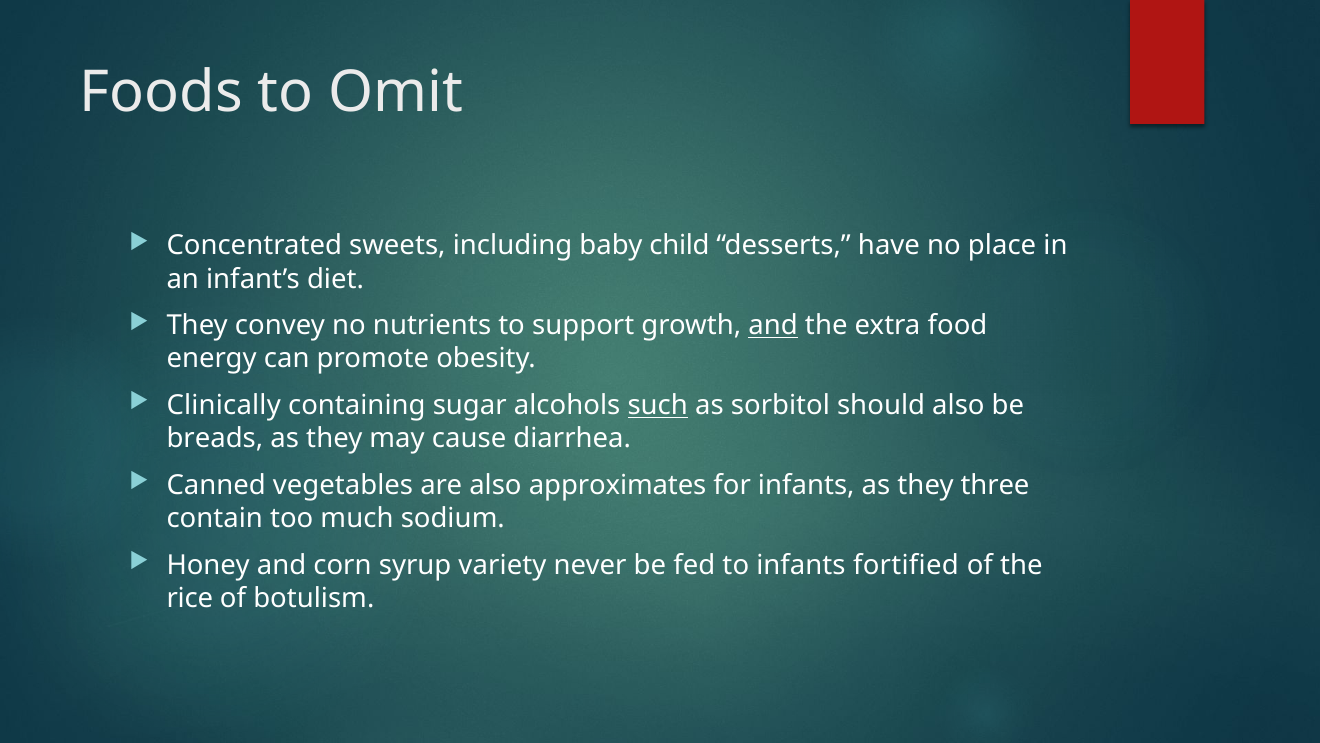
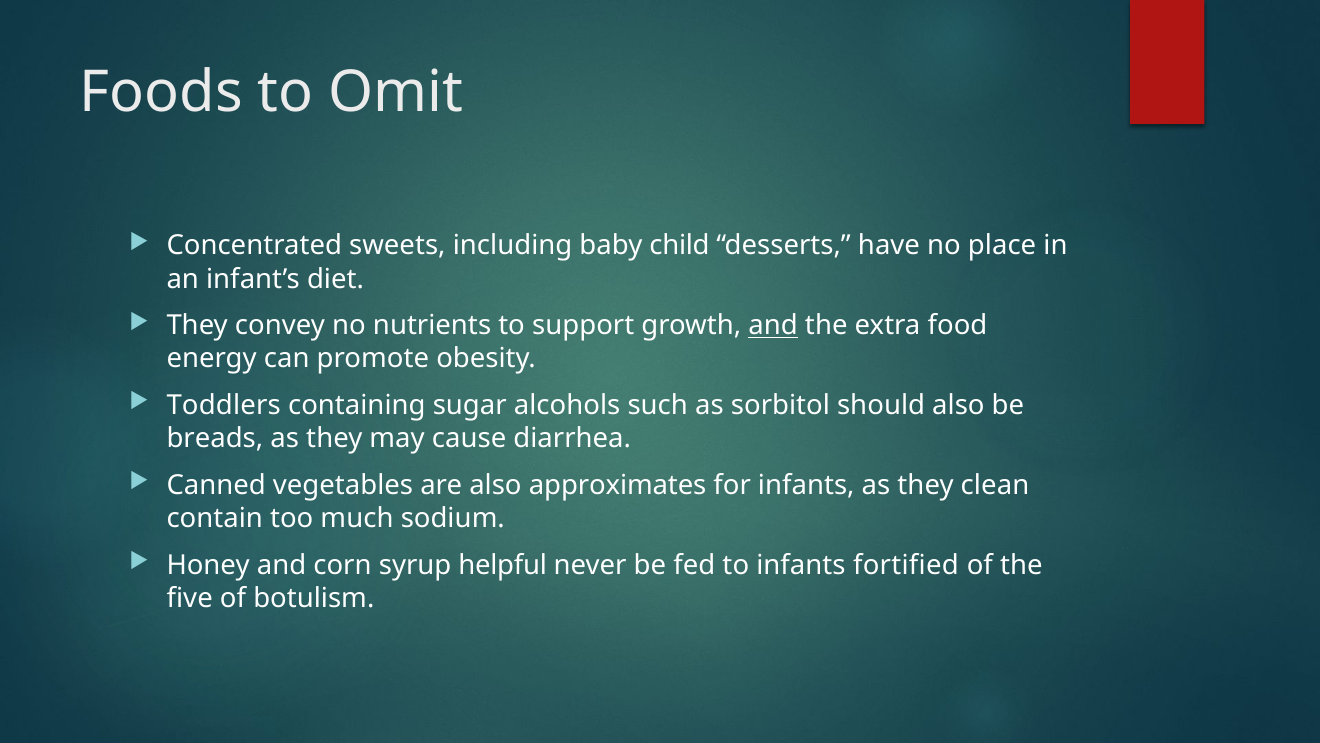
Clinically: Clinically -> Toddlers
such underline: present -> none
three: three -> clean
variety: variety -> helpful
rice: rice -> five
